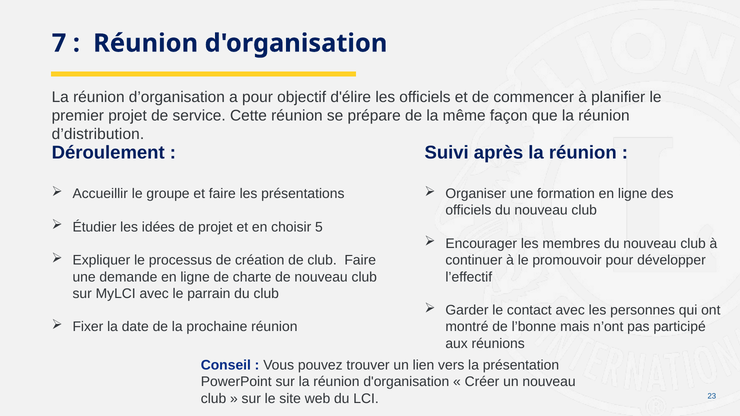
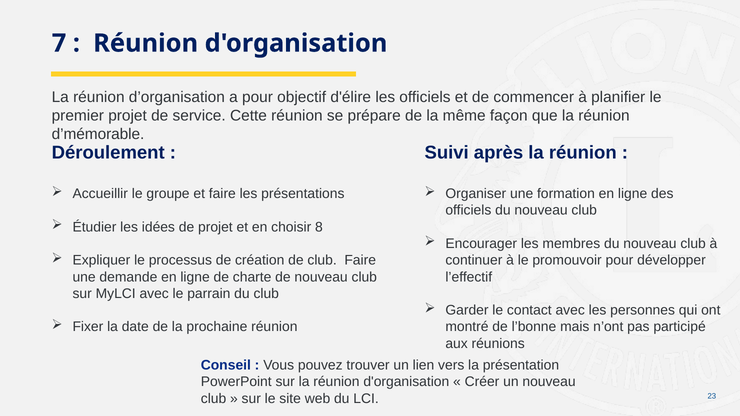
d’distribution: d’distribution -> d’mémorable
5: 5 -> 8
